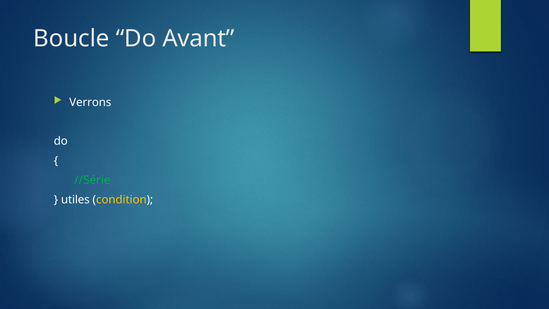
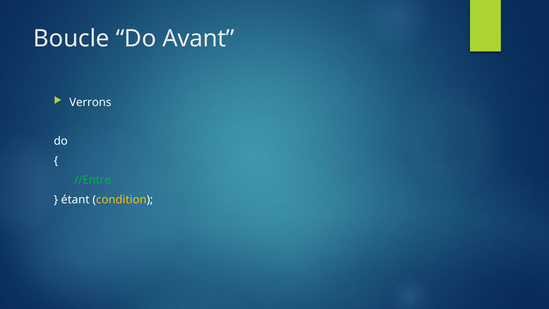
//Série: //Série -> //Entre
utiles: utiles -> étant
